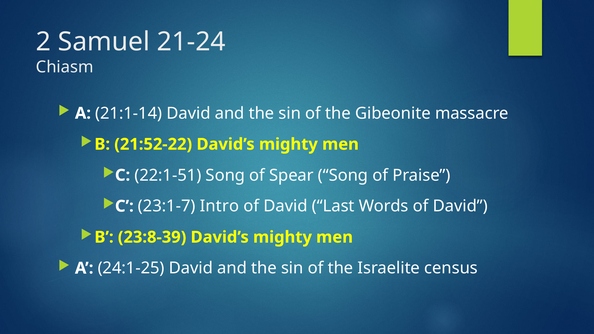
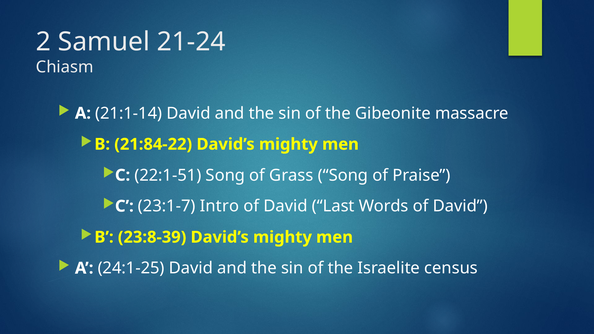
21:52-22: 21:52-22 -> 21:84-22
Spear: Spear -> Grass
